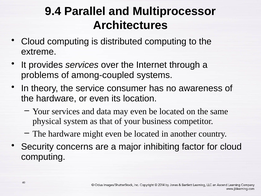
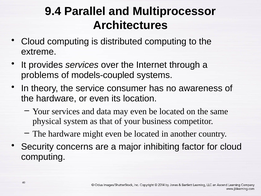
among-coupled: among-coupled -> models-coupled
